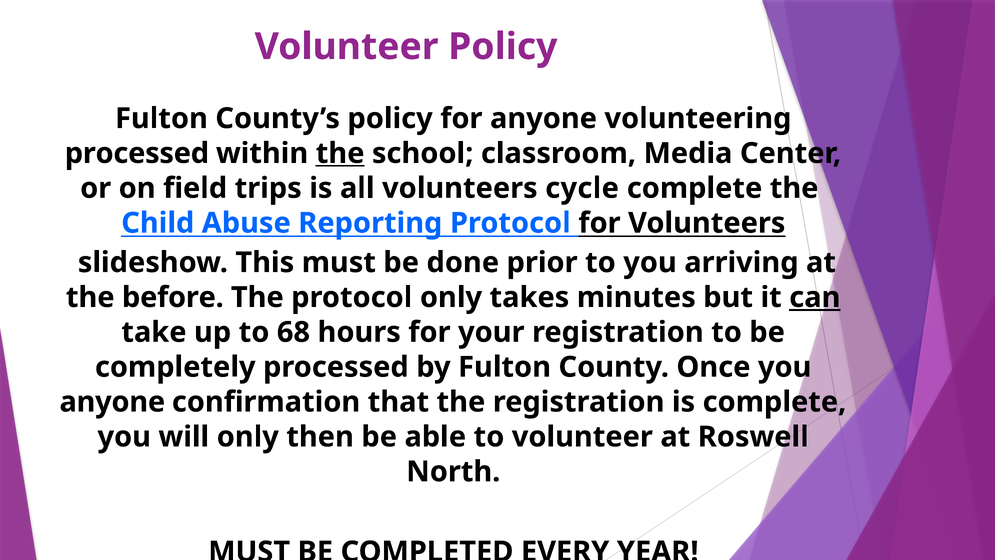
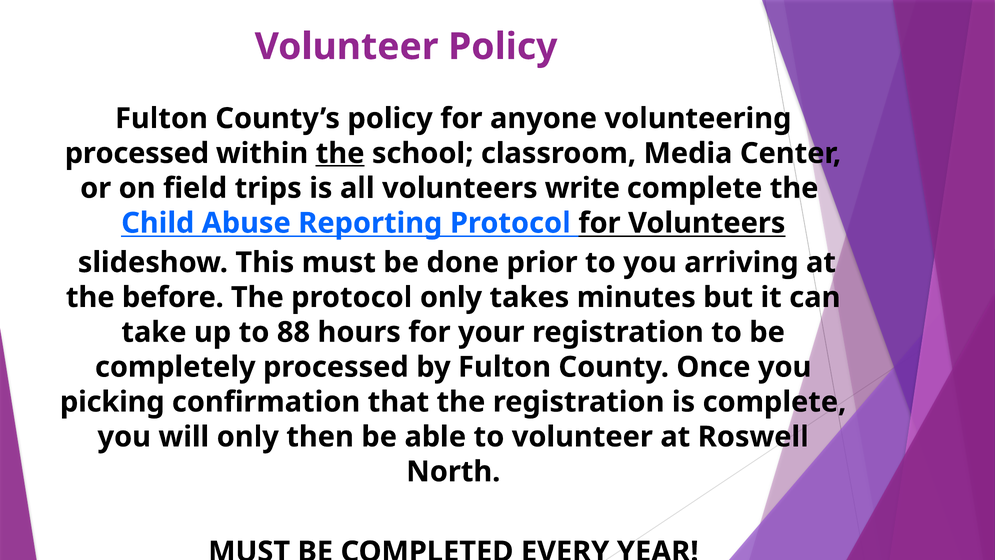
cycle: cycle -> write
can underline: present -> none
68: 68 -> 88
anyone at (112, 402): anyone -> picking
